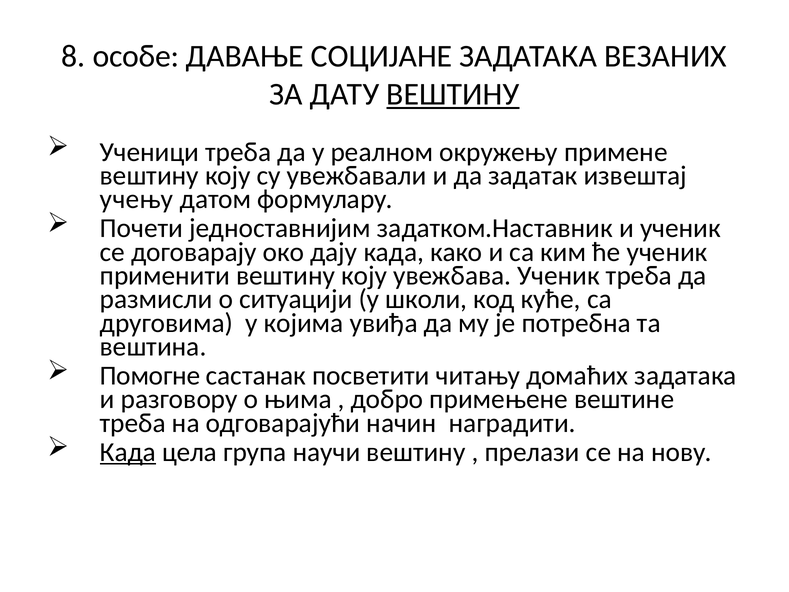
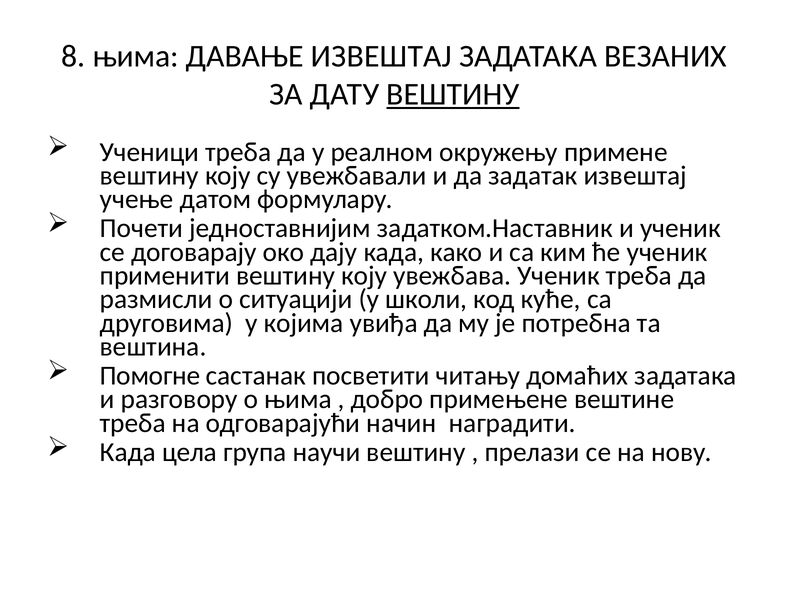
8 особе: особе -> њима
ДАВАЊЕ СОЦИЈАНЕ: СОЦИЈАНЕ -> ИЗВЕШТАЈ
учењу: учењу -> учење
Када at (128, 452) underline: present -> none
